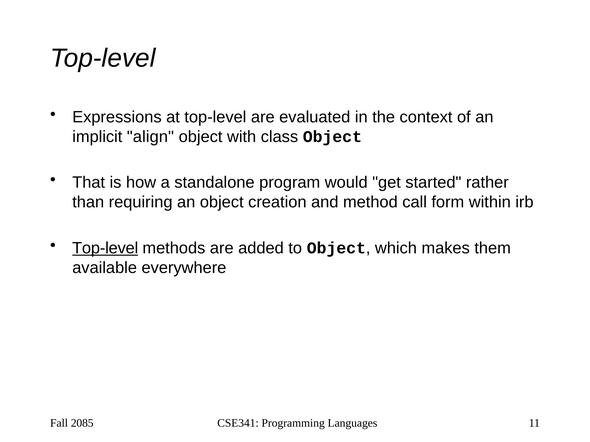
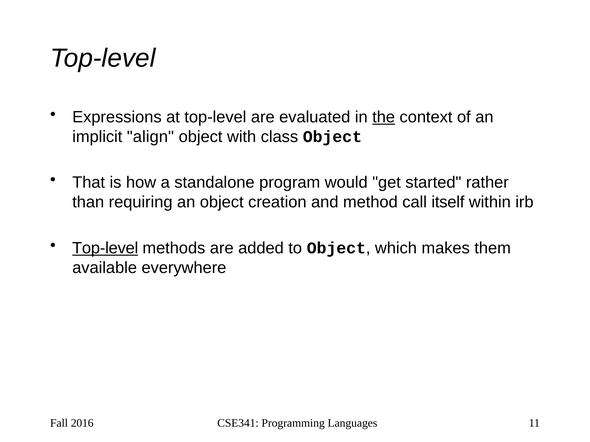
the underline: none -> present
form: form -> itself
2085: 2085 -> 2016
